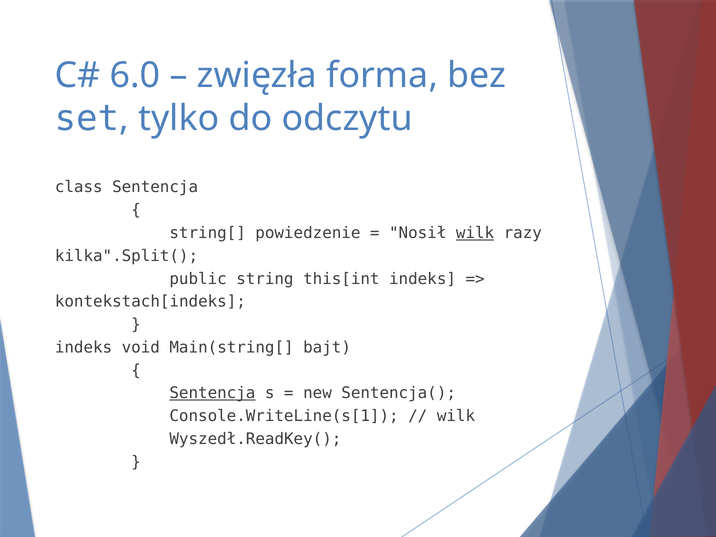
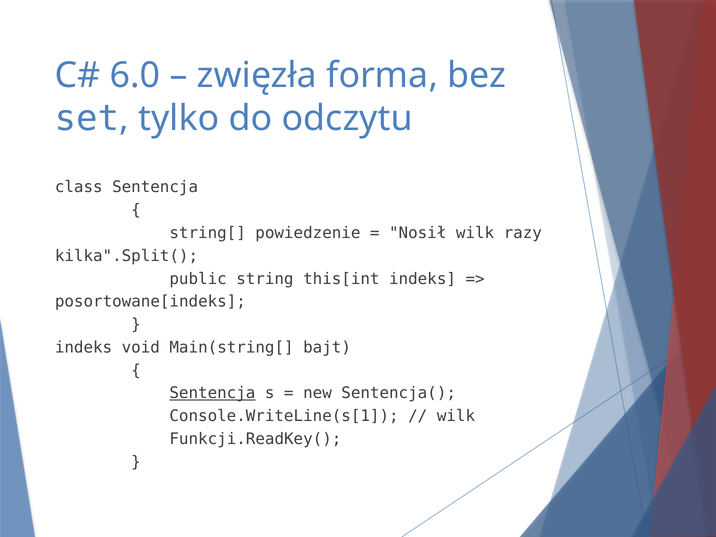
wilk at (475, 233) underline: present -> none
kontekstach[indeks: kontekstach[indeks -> posortowane[indeks
Wyszedł.ReadKey(: Wyszedł.ReadKey( -> Funkcji.ReadKey(
